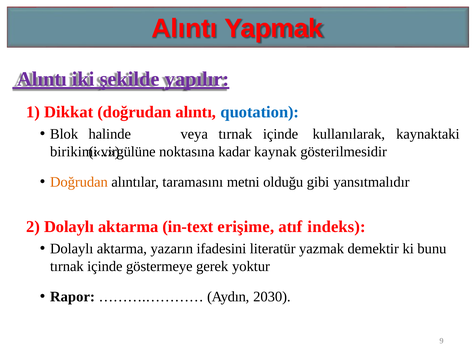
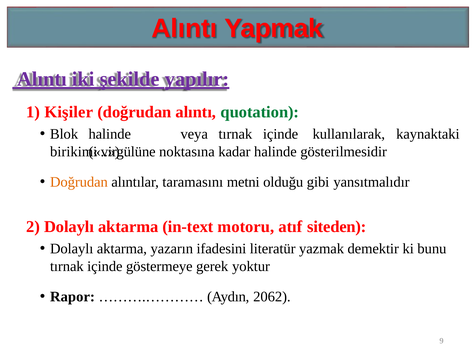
Dikkat: Dikkat -> Kişiler
quotation colour: blue -> green
kadar kaynak: kaynak -> halinde
erişime: erişime -> motoru
indeks: indeks -> siteden
2030: 2030 -> 2062
